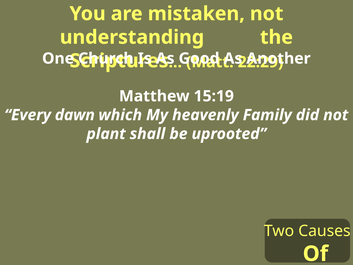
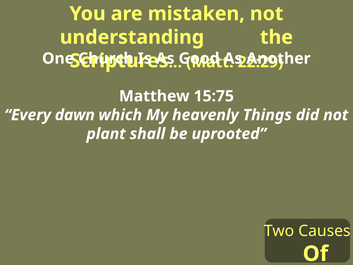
15:19: 15:19 -> 15:75
Family: Family -> Things
